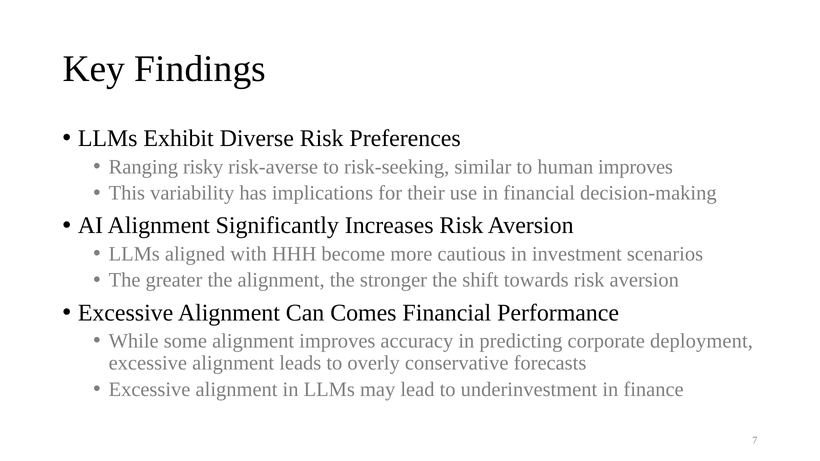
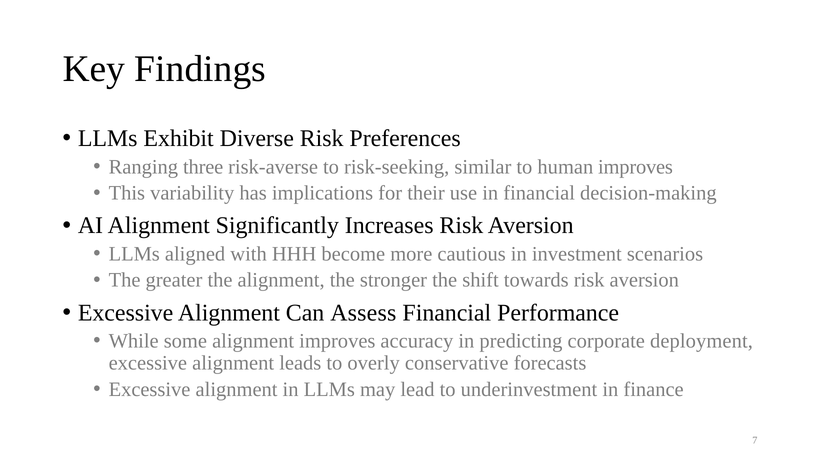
risky: risky -> three
Comes: Comes -> Assess
